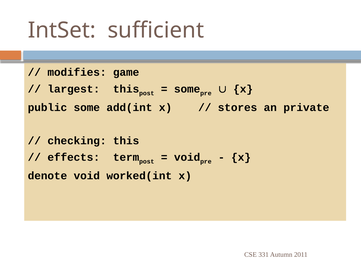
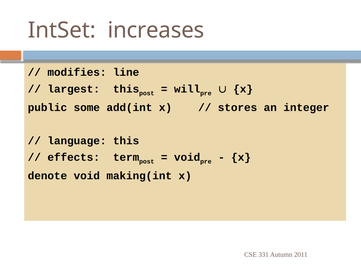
sufficient: sufficient -> increases
game: game -> line
some at (187, 89): some -> will
private: private -> integer
checking: checking -> language
worked(int: worked(int -> making(int
